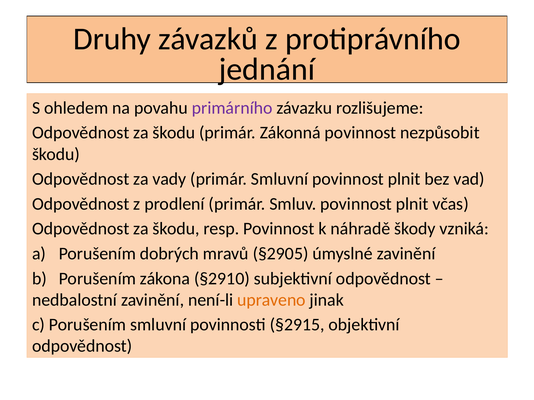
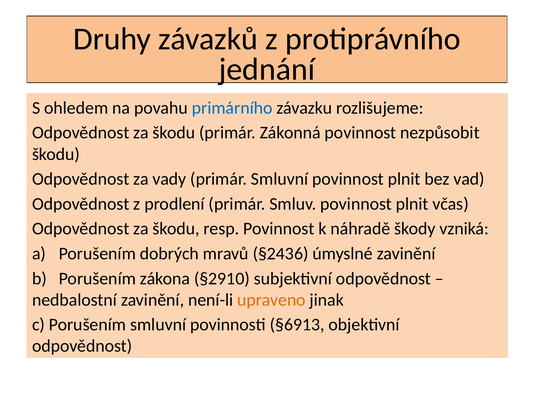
primárního colour: purple -> blue
§2905: §2905 -> §2436
§2915: §2915 -> §6913
